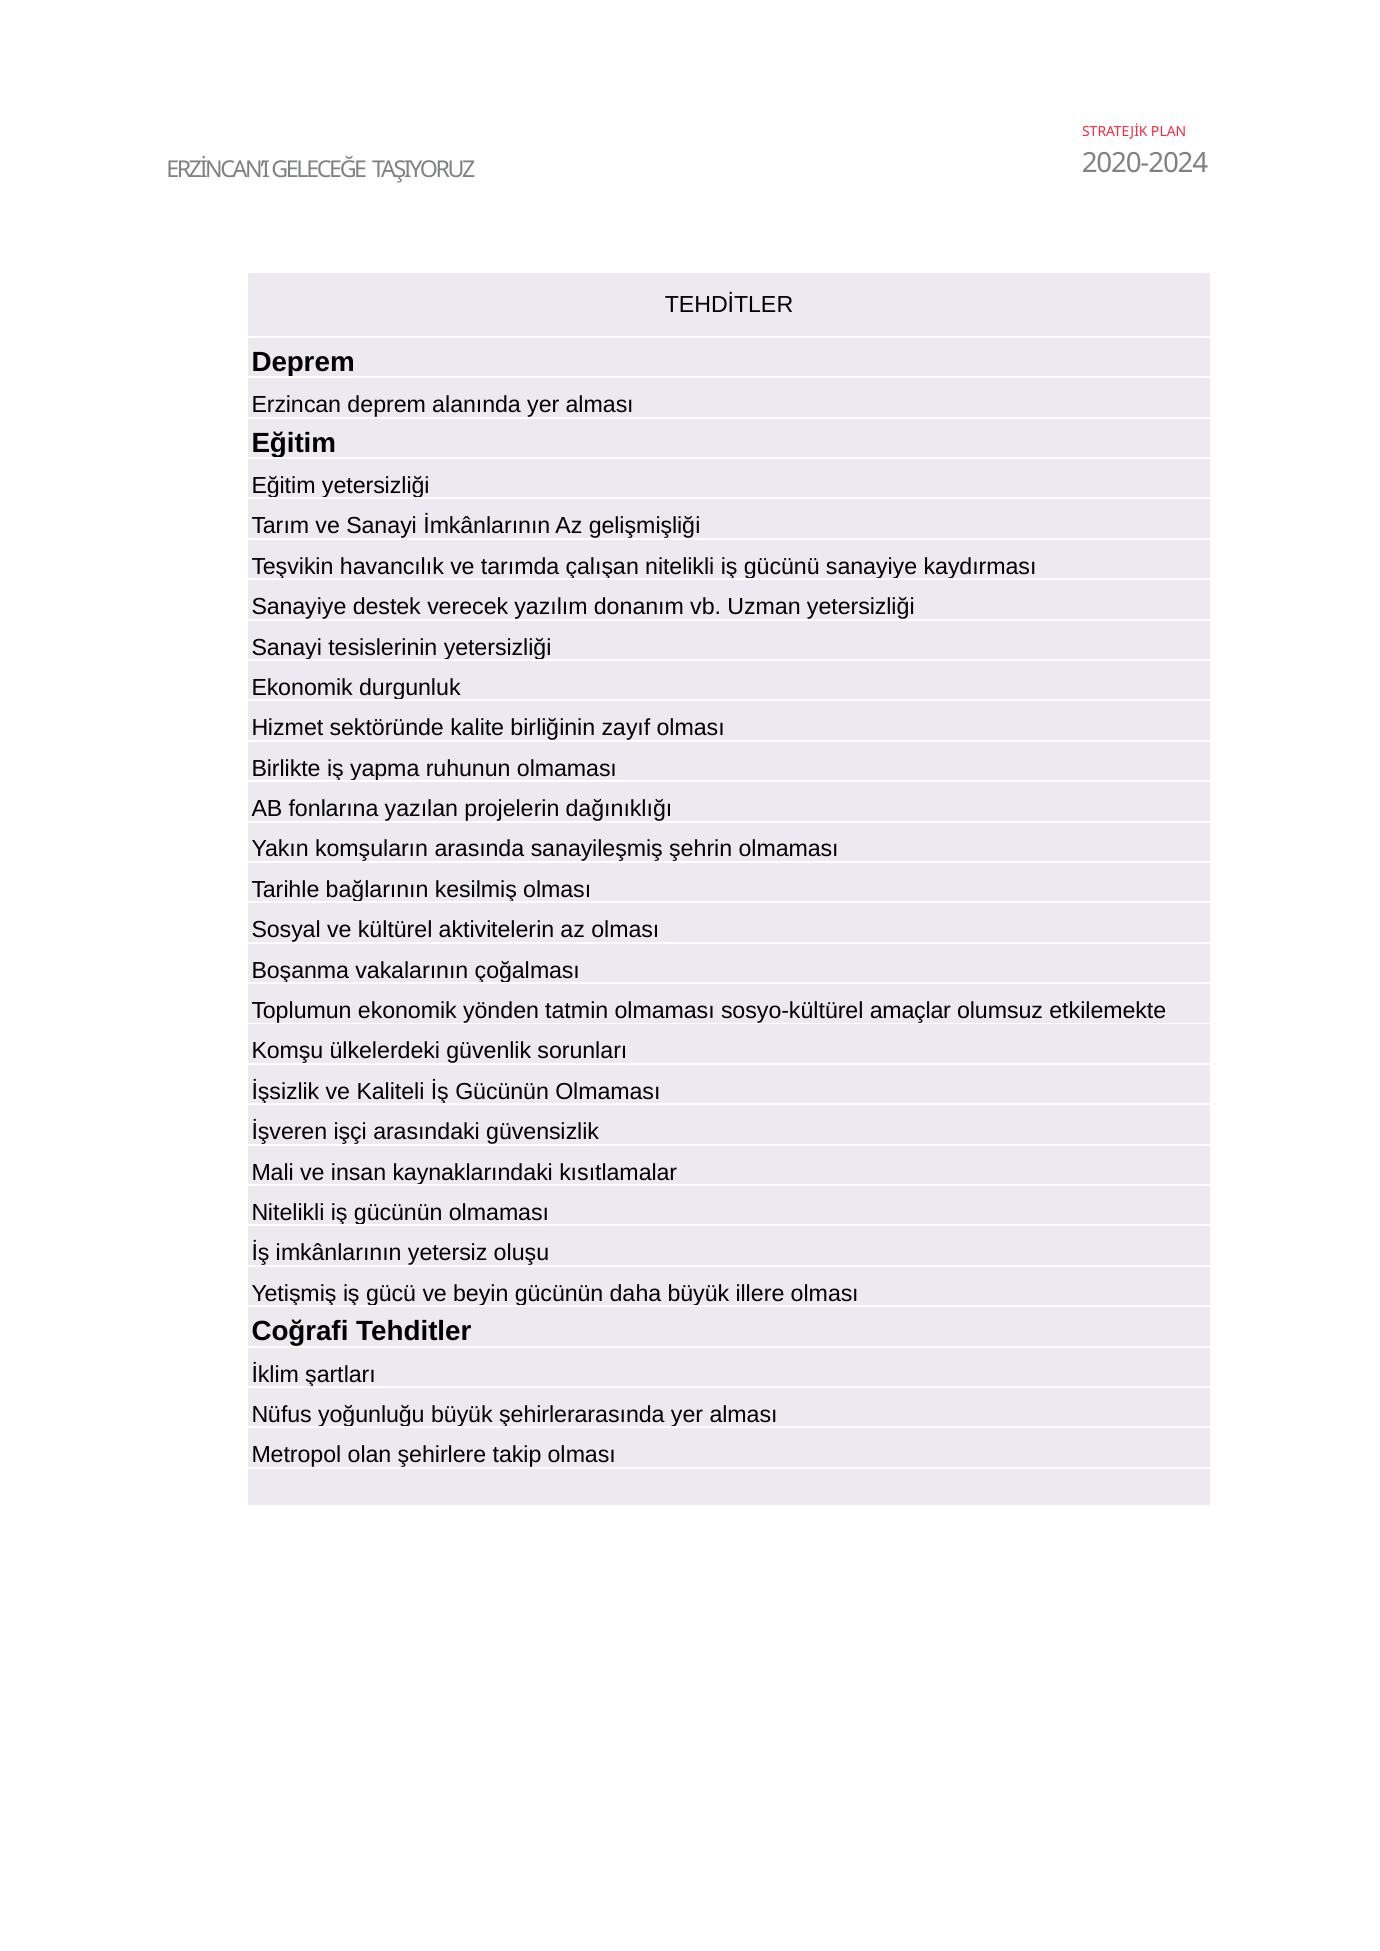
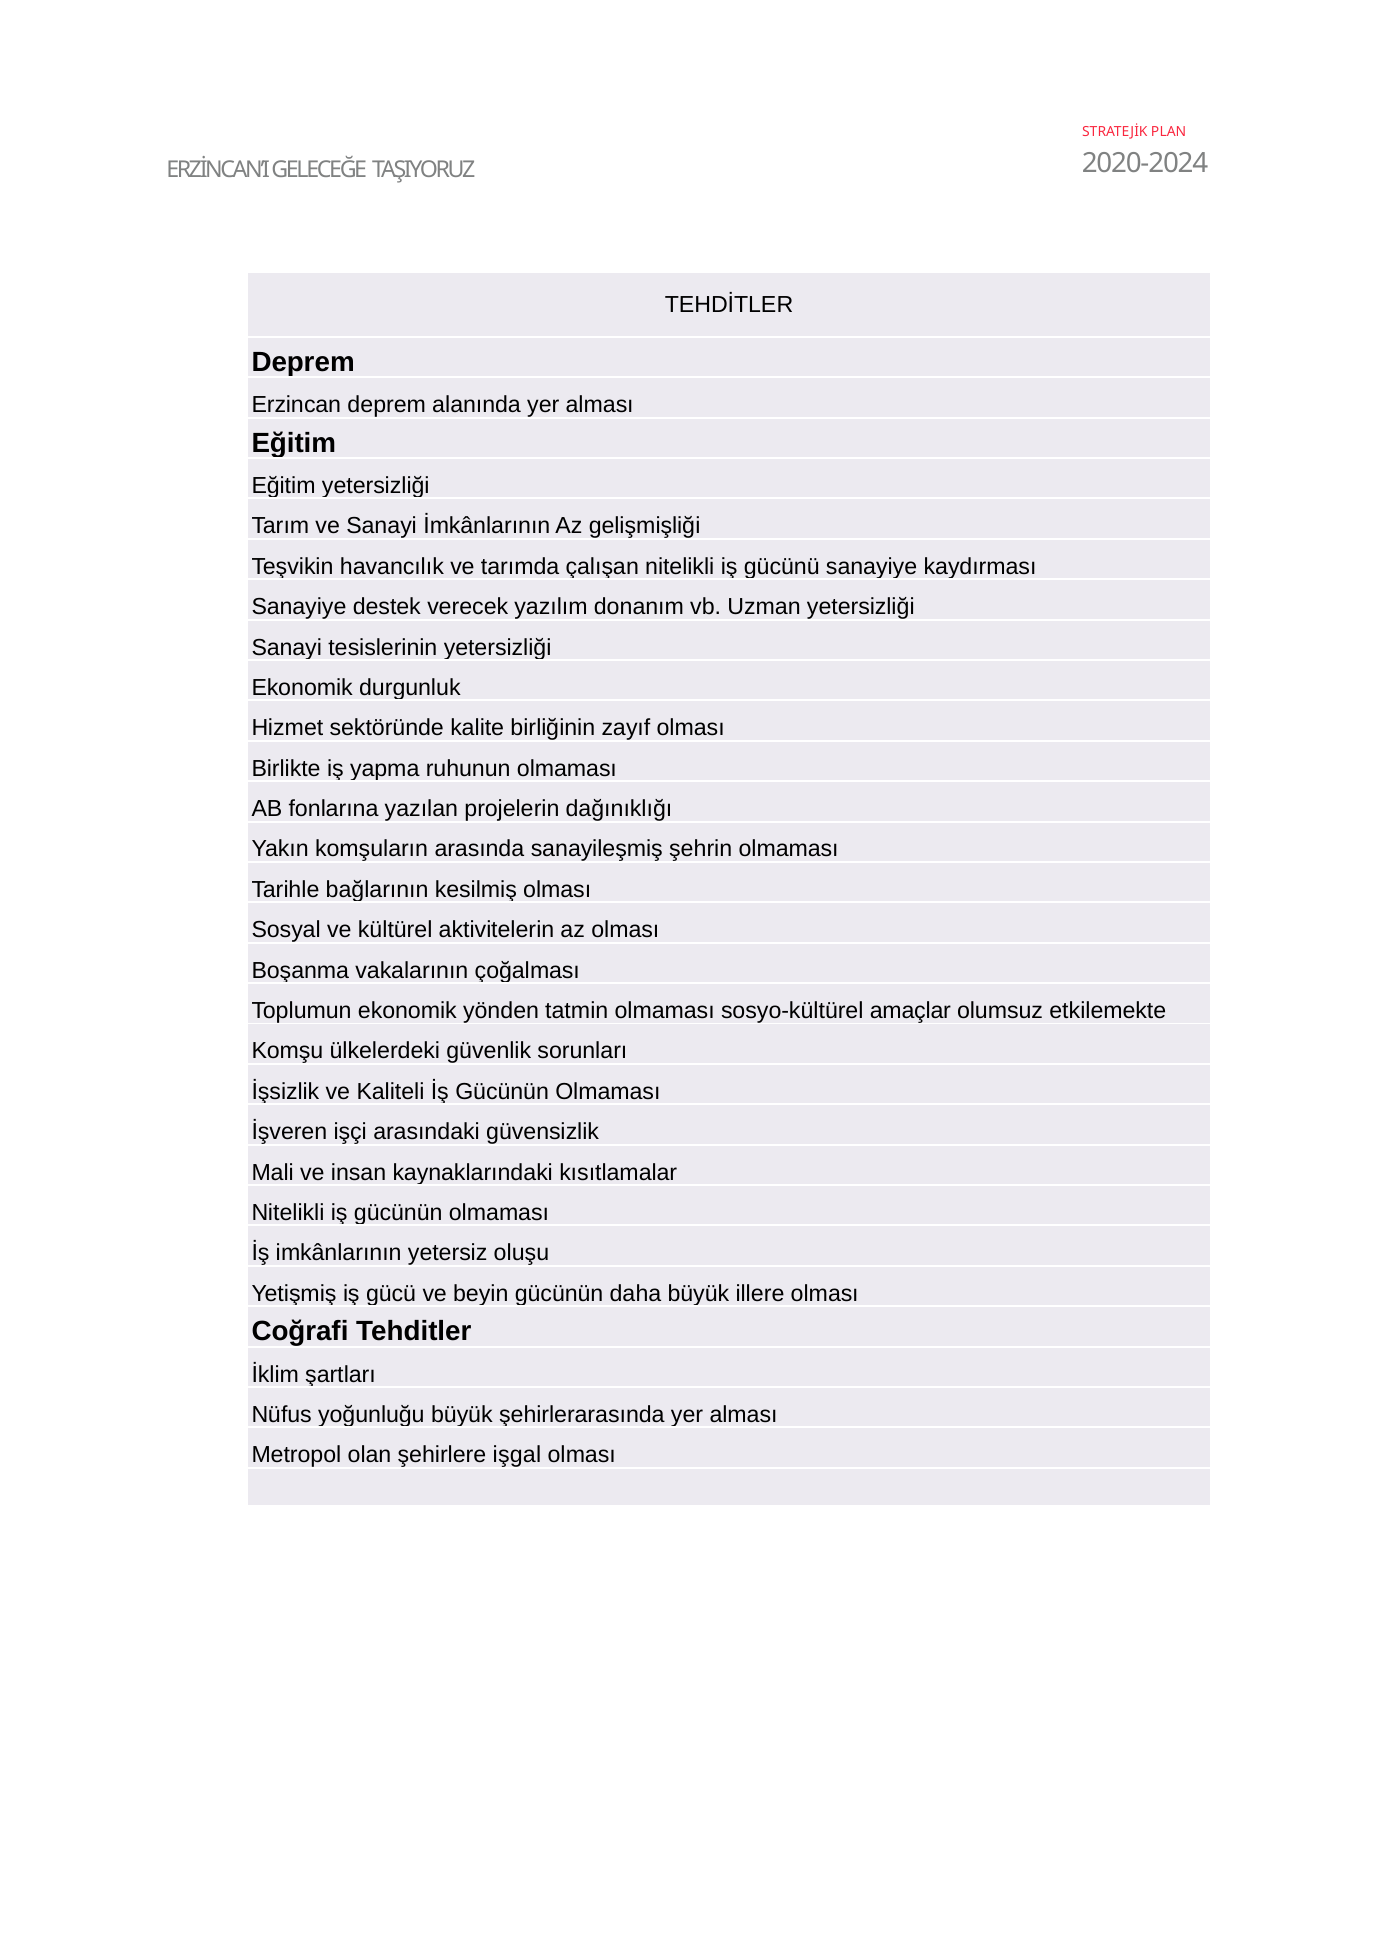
takip: takip -> işgal
